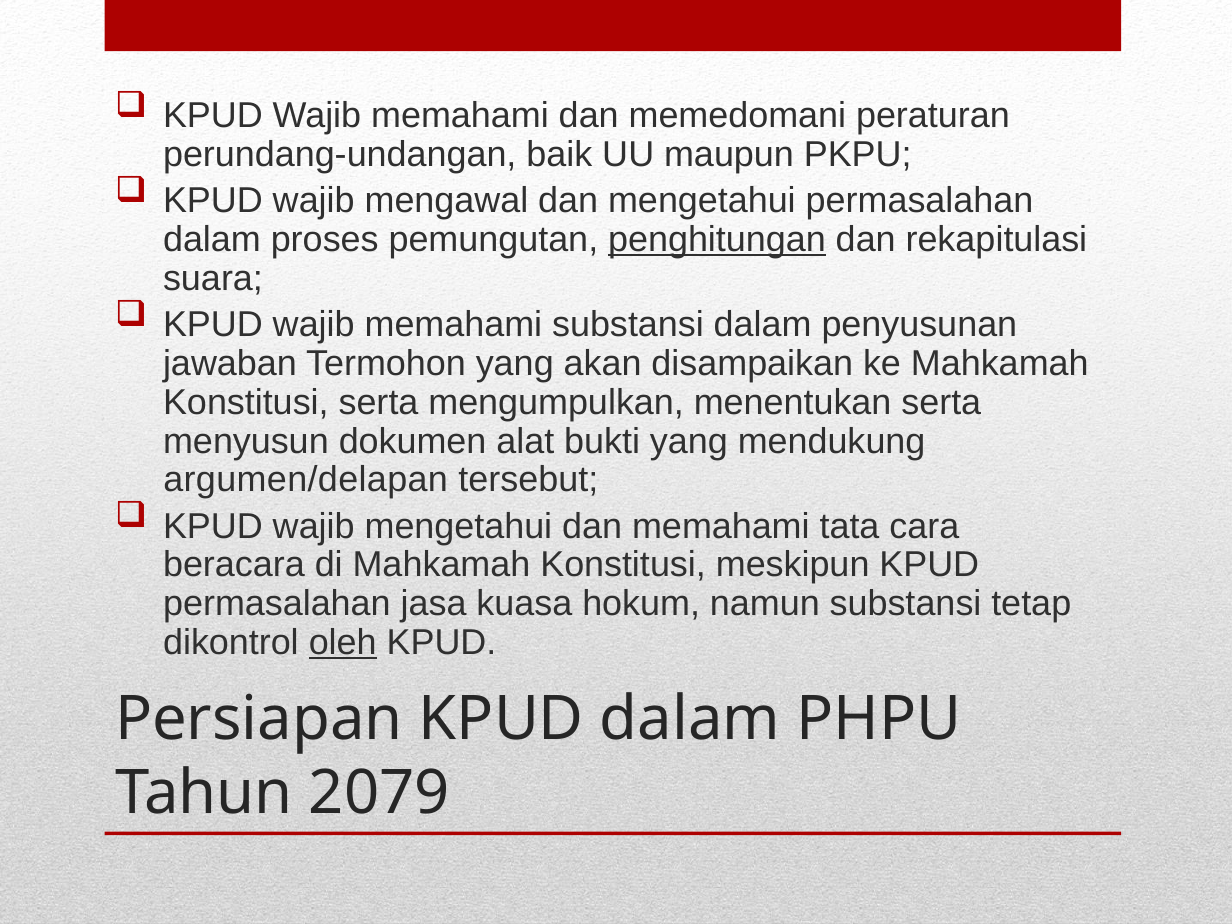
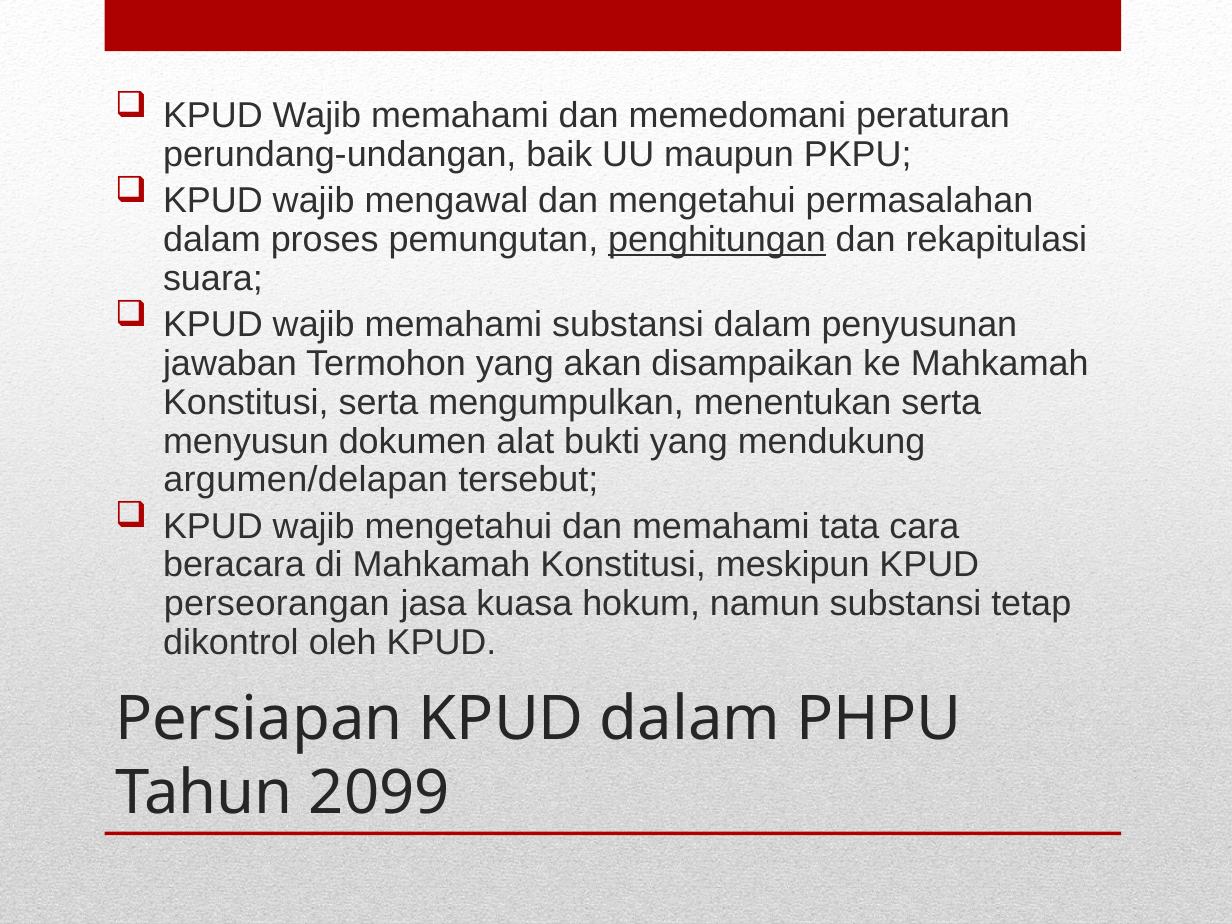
permasalahan at (277, 604): permasalahan -> perseorangan
oleh underline: present -> none
2079: 2079 -> 2099
